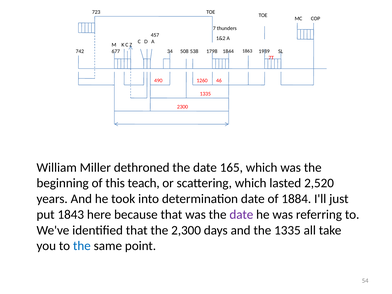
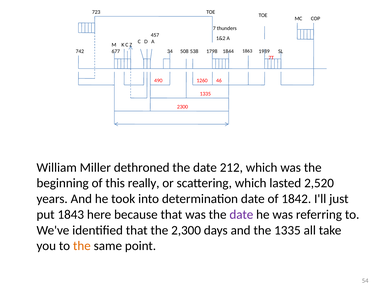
165: 165 -> 212
teach: teach -> really
1884: 1884 -> 1842
the at (82, 246) colour: blue -> orange
